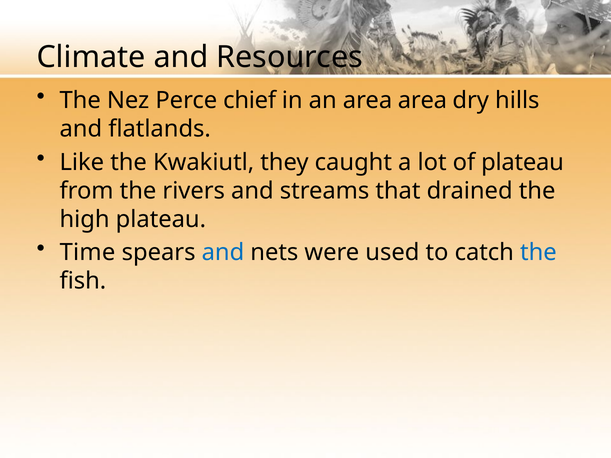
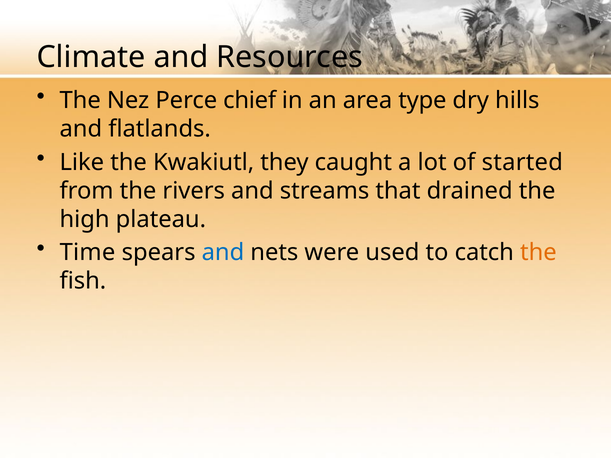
area area: area -> type
of plateau: plateau -> started
the at (538, 253) colour: blue -> orange
